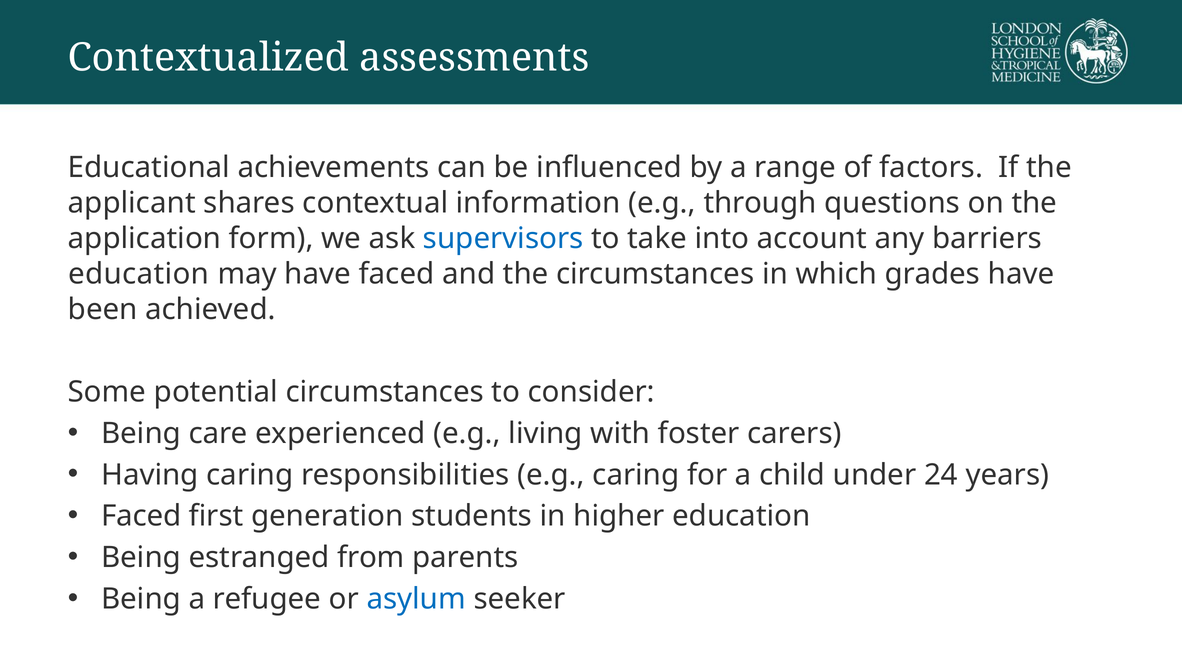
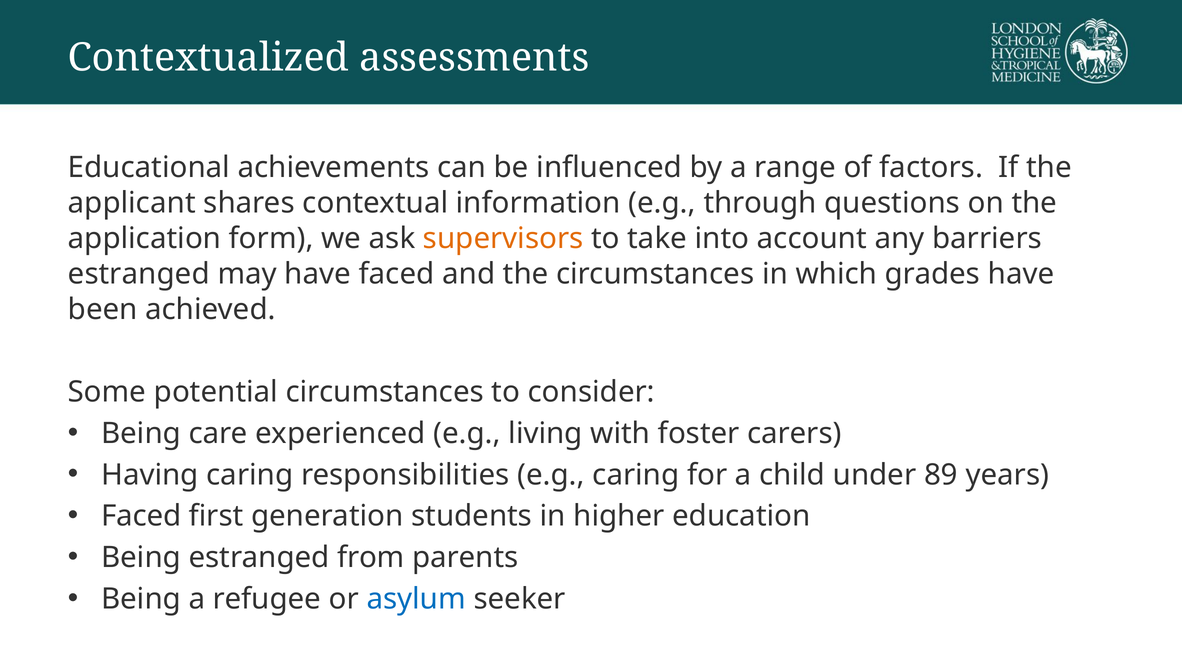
supervisors colour: blue -> orange
education at (139, 274): education -> estranged
24: 24 -> 89
